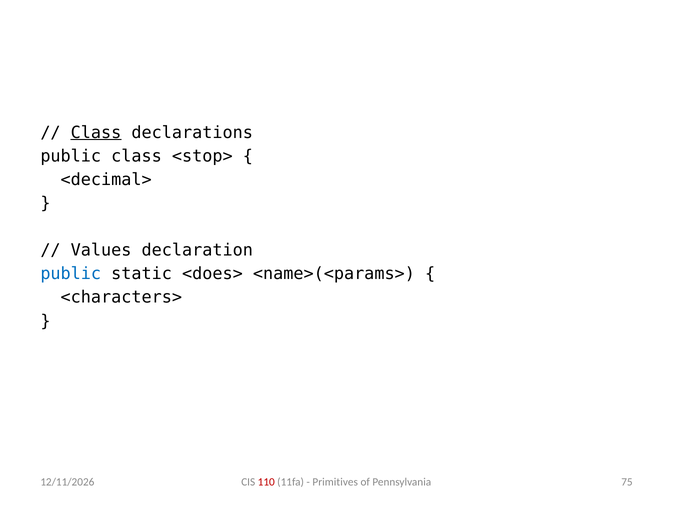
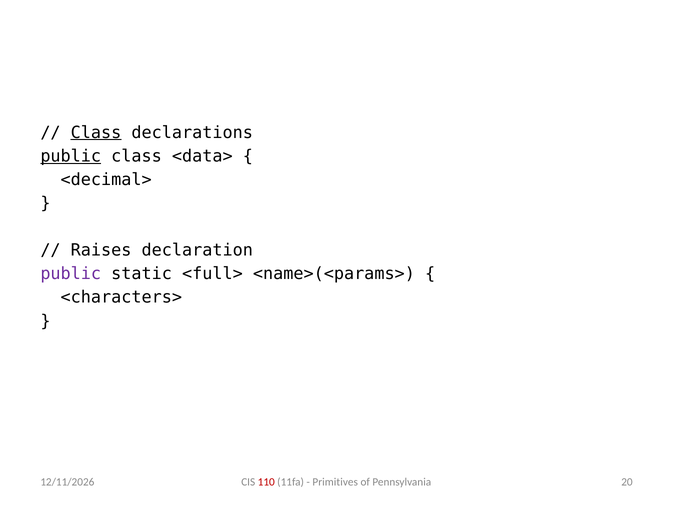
public at (71, 156) underline: none -> present
<stop>: <stop> -> <data>
Values: Values -> Raises
public at (71, 274) colour: blue -> purple
<does>: <does> -> <full>
75: 75 -> 20
